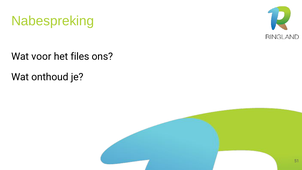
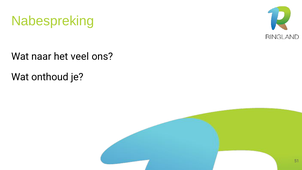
voor: voor -> naar
files: files -> veel
